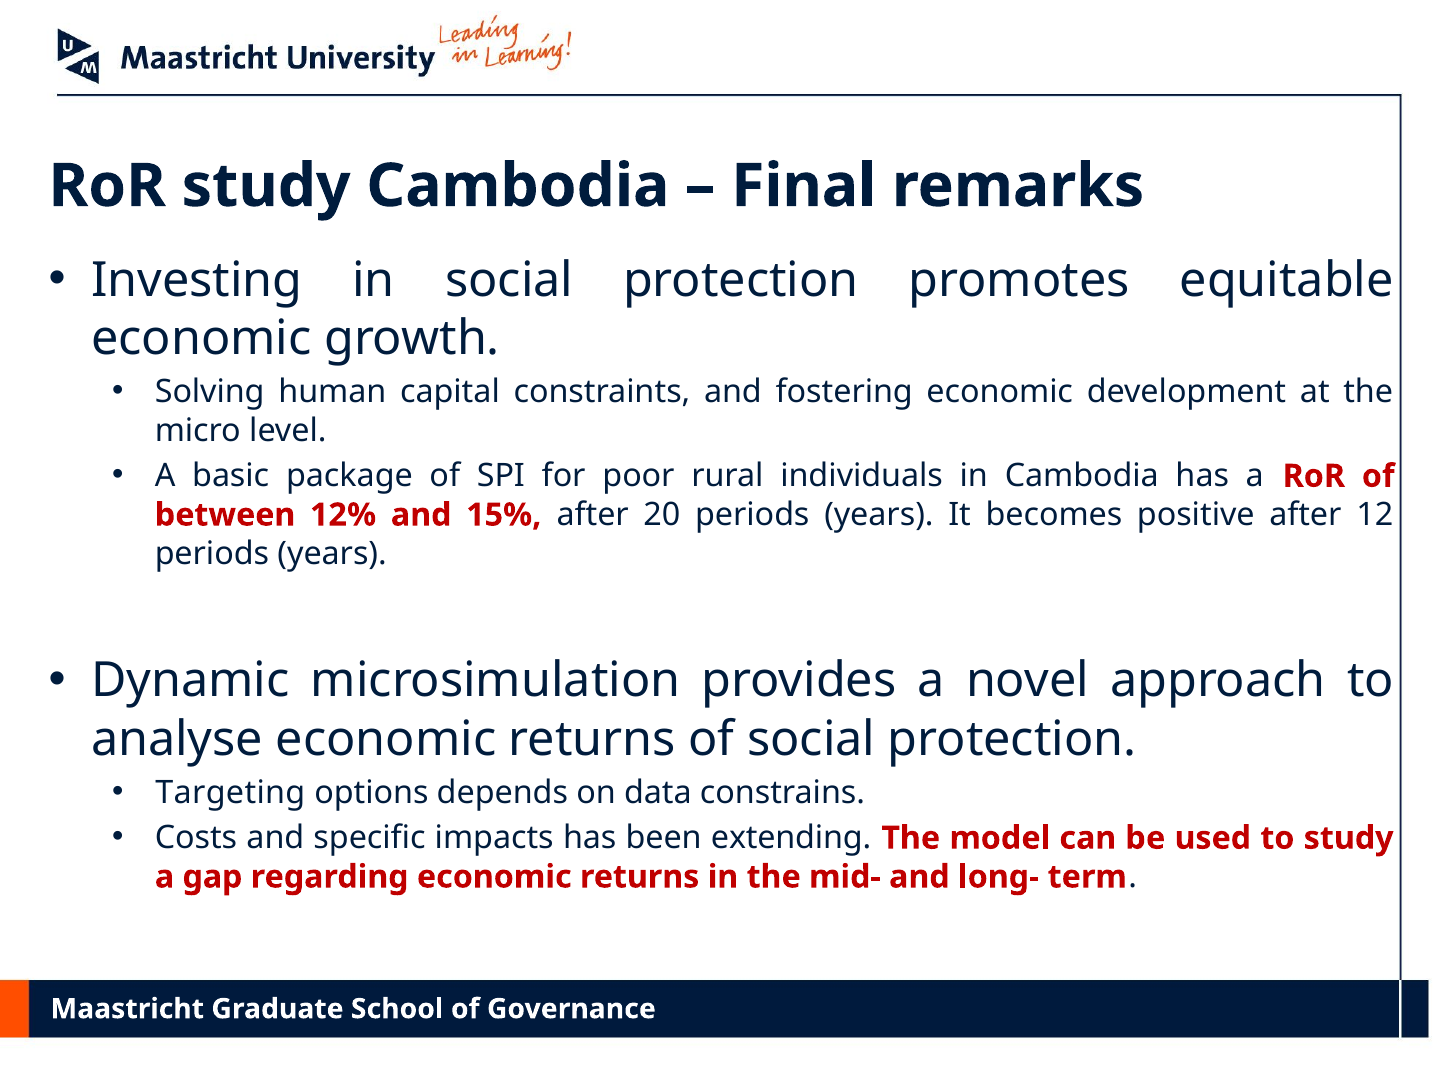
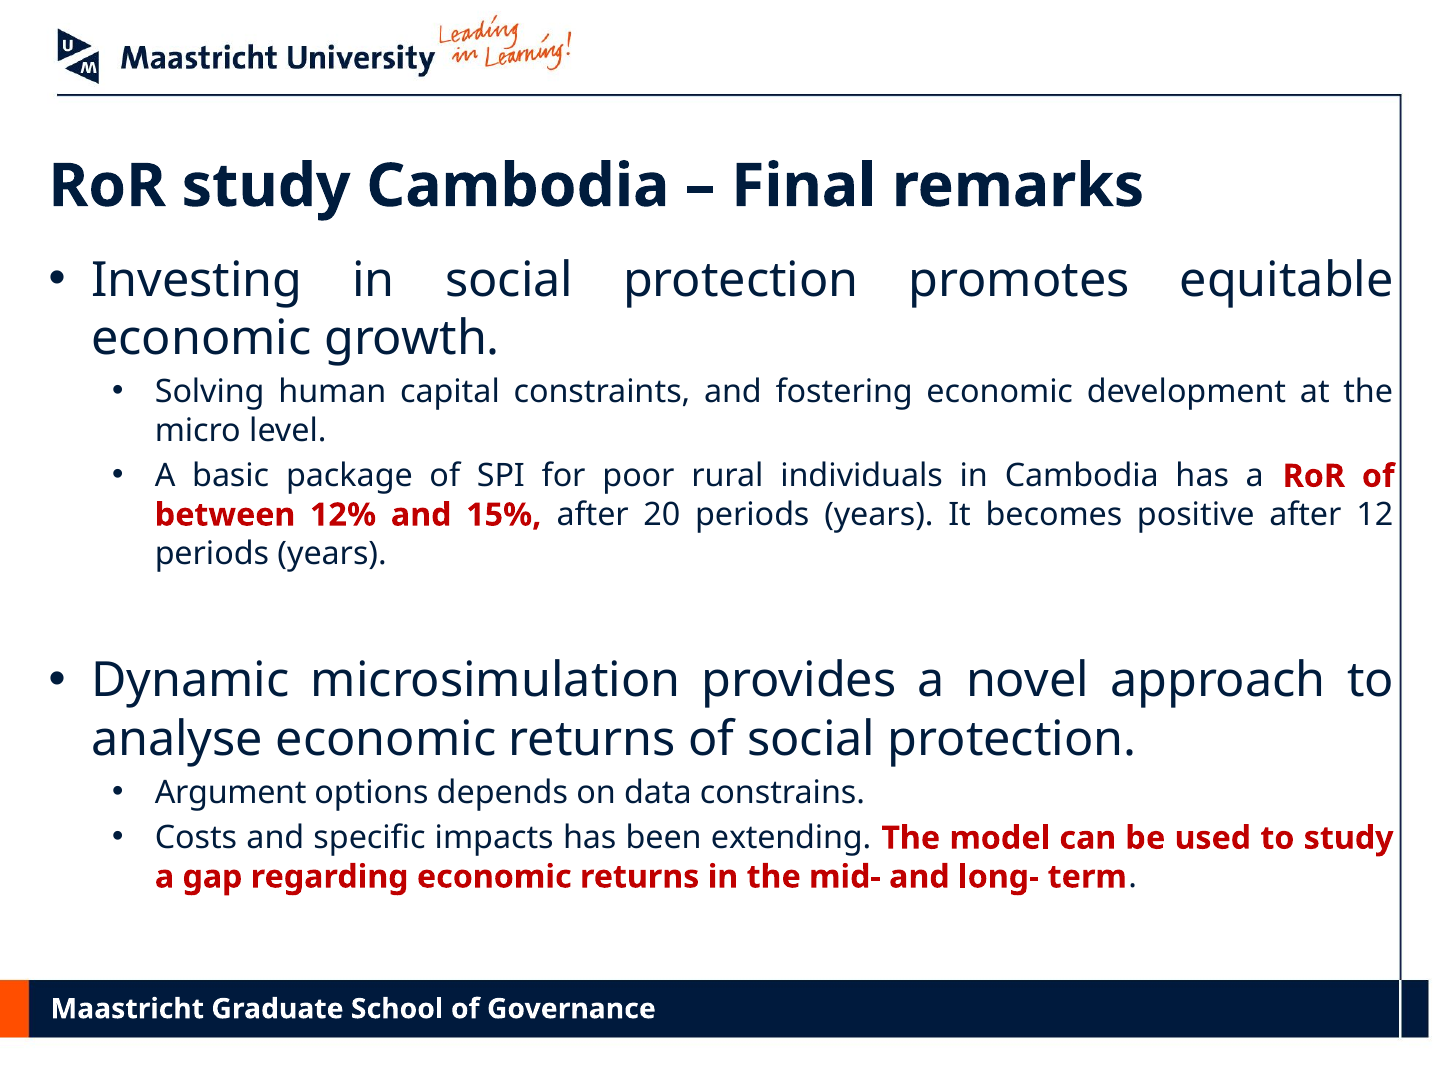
Targeting: Targeting -> Argument
